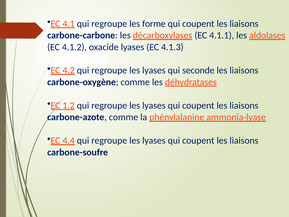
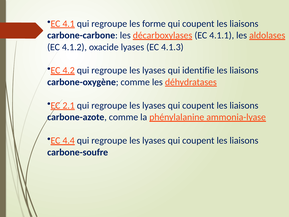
seconde: seconde -> identifie
1.2: 1.2 -> 2.1
